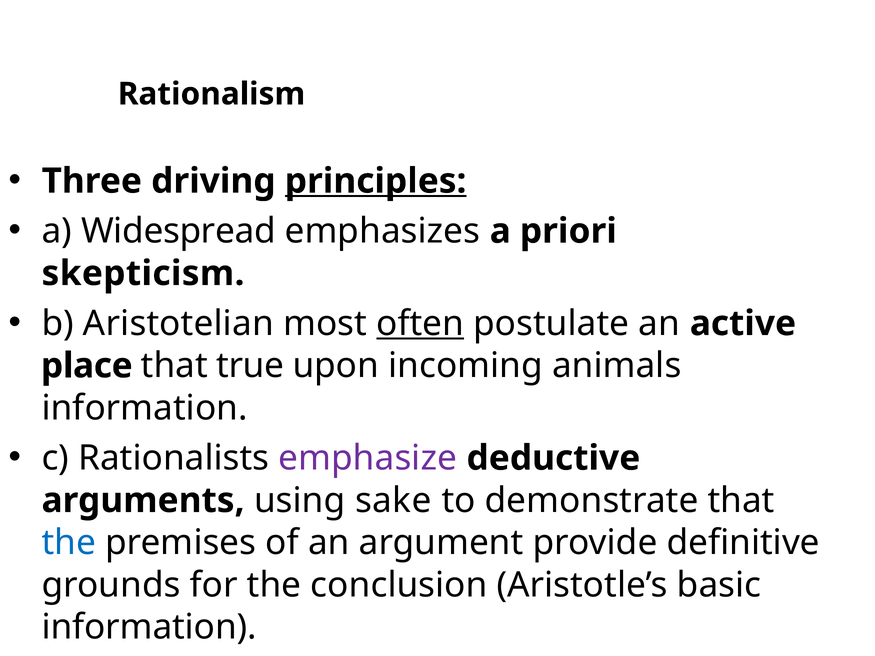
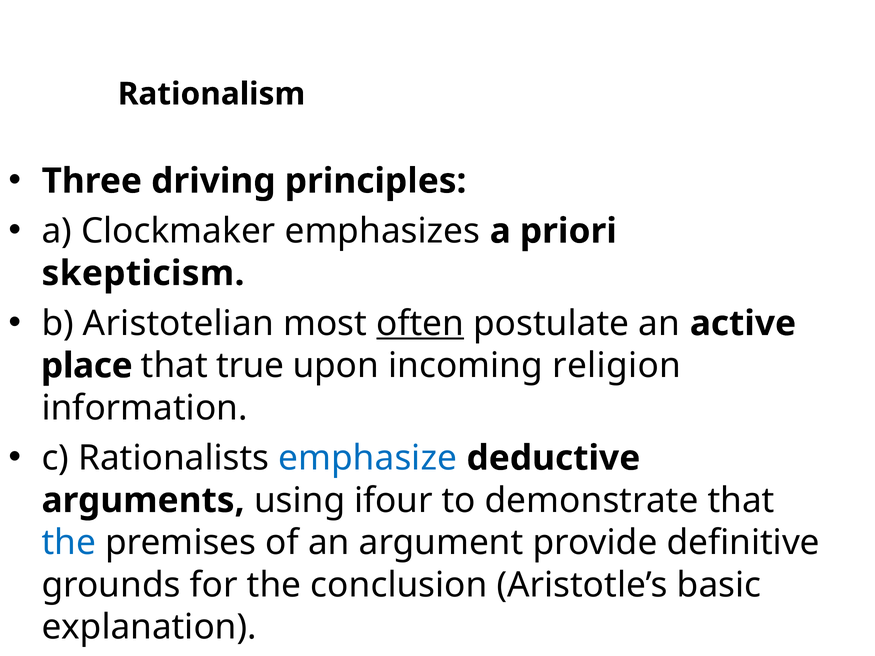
principles underline: present -> none
Widespread: Widespread -> Clockmaker
animals: animals -> religion
emphasize colour: purple -> blue
sake: sake -> ifour
information at (149, 627): information -> explanation
